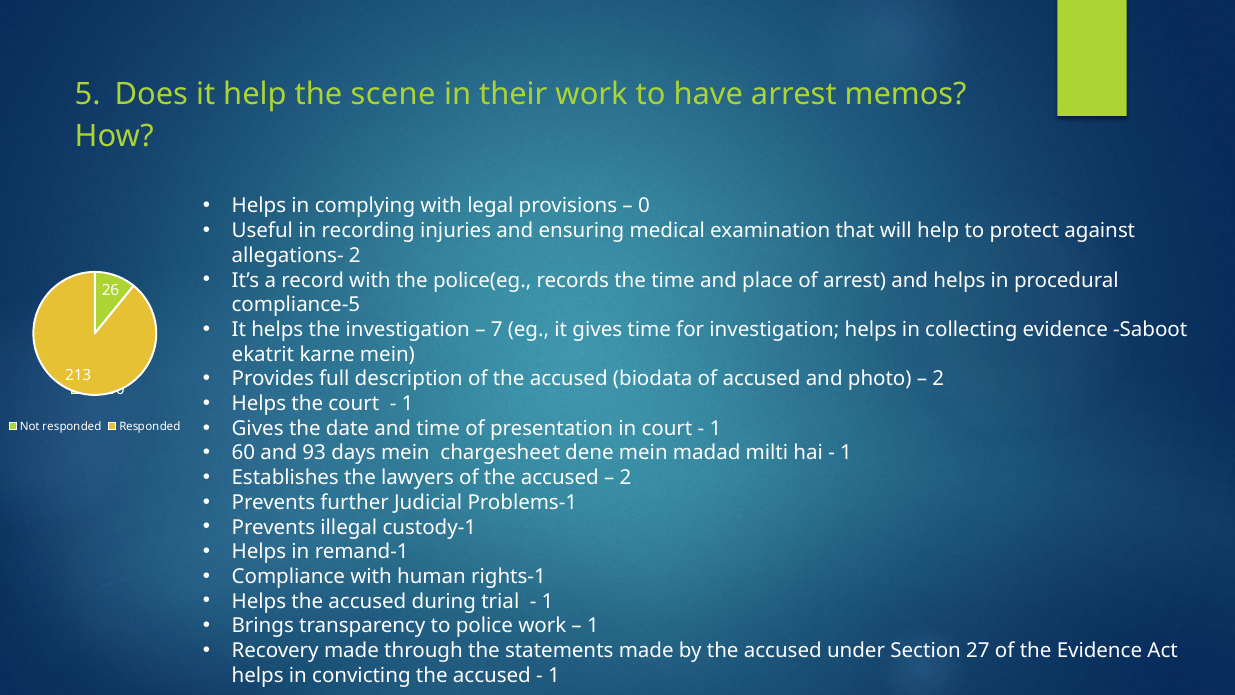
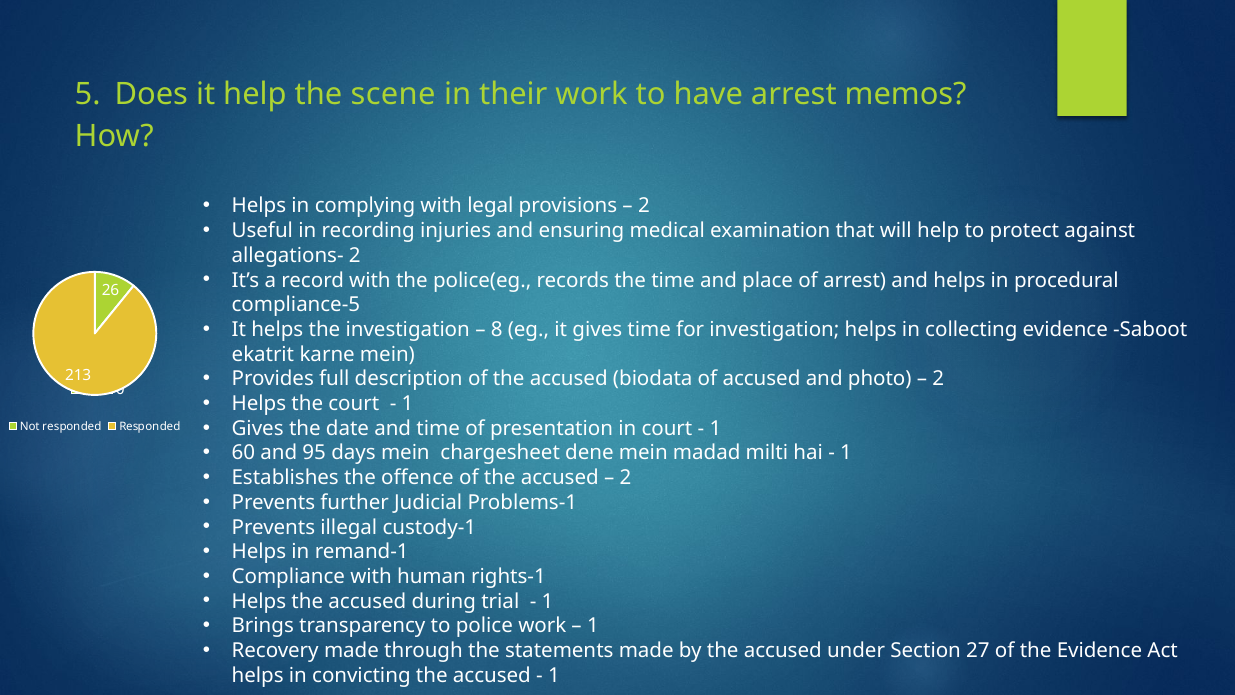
0 at (644, 206): 0 -> 2
7: 7 -> 8
93: 93 -> 95
lawyers: lawyers -> offence
